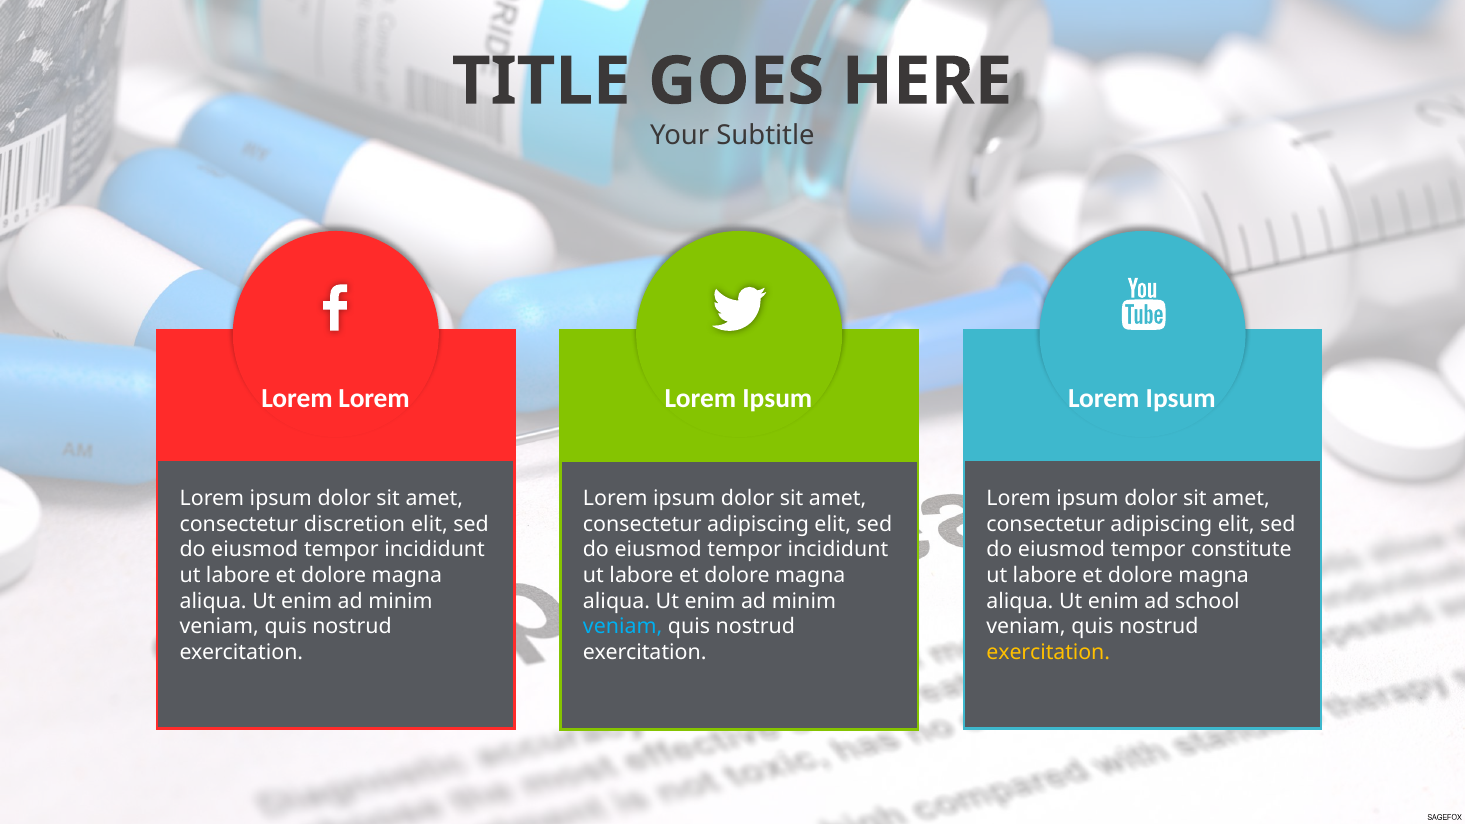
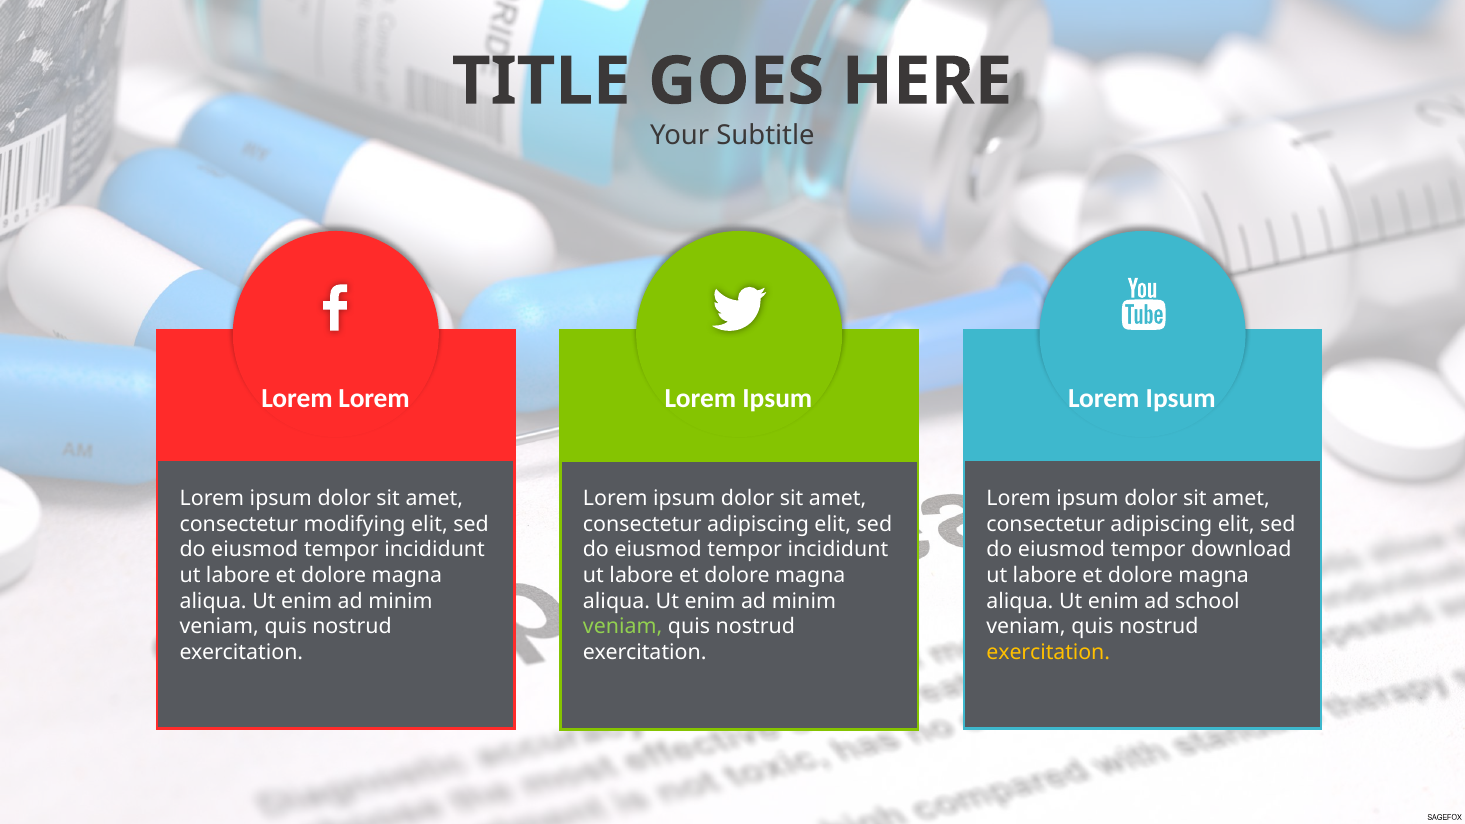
discretion: discretion -> modifying
constitute: constitute -> download
veniam at (623, 627) colour: light blue -> light green
